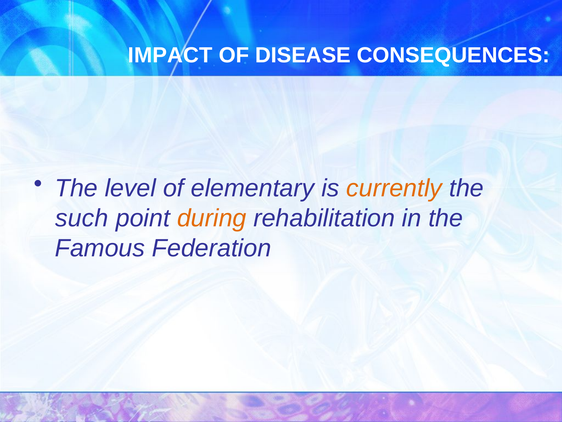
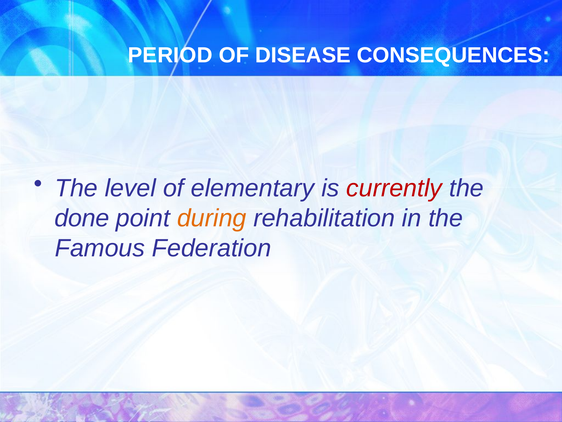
IMPACT: IMPACT -> PERIOD
currently colour: orange -> red
such: such -> done
